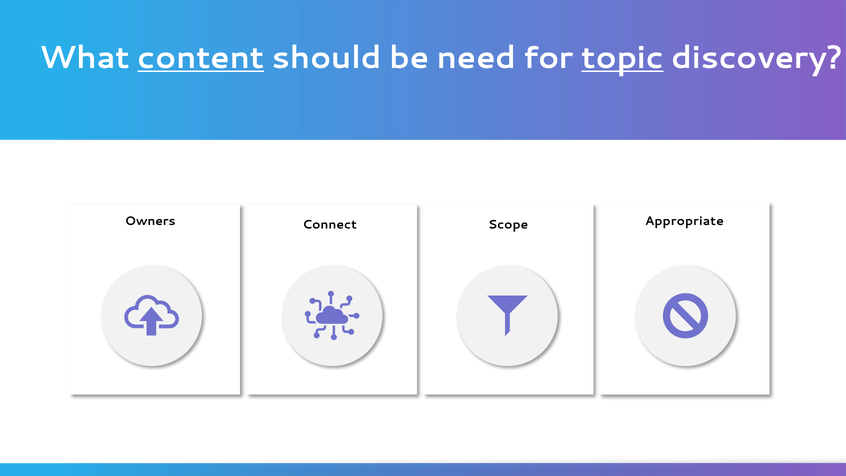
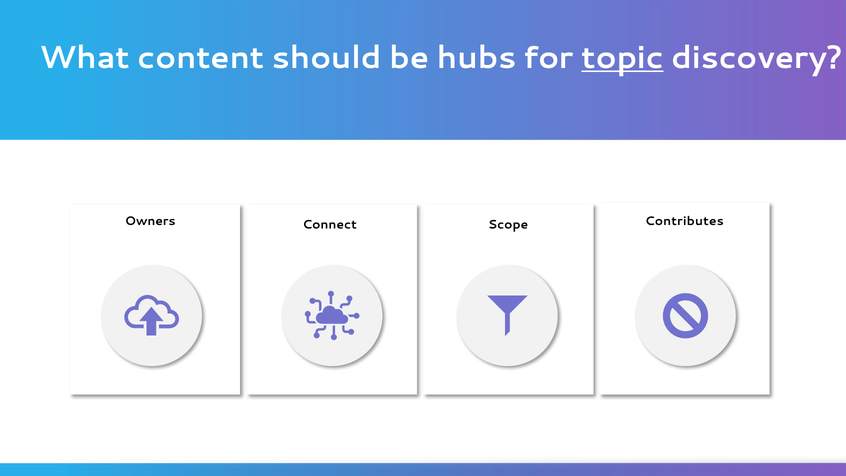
content underline: present -> none
need: need -> hubs
Appropriate: Appropriate -> Contributes
